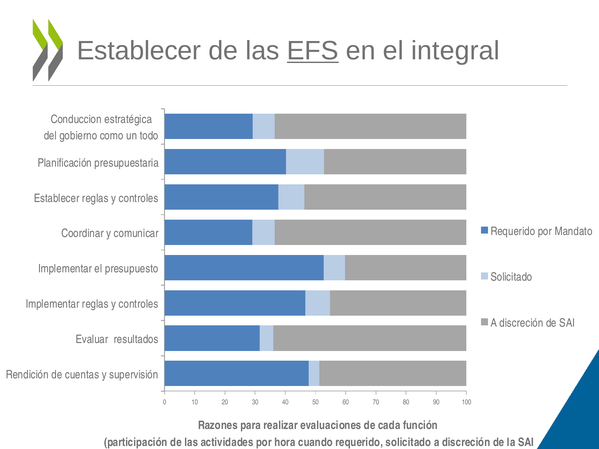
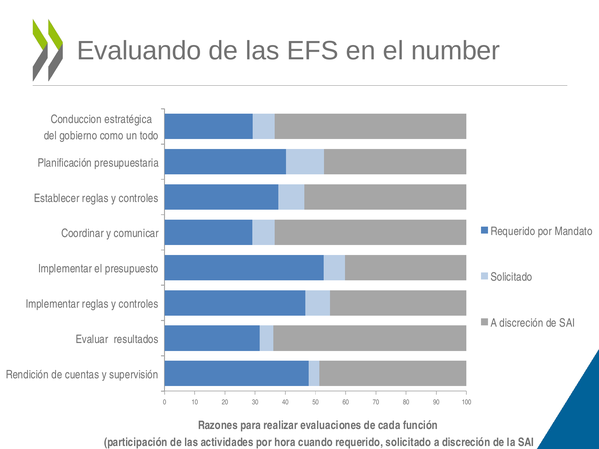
Establecer at (139, 51): Establecer -> Evaluando
EFS underline: present -> none
integral: integral -> number
